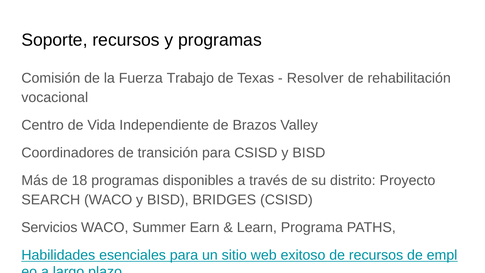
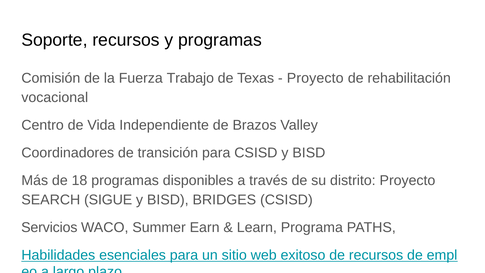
Resolver at (315, 78): Resolver -> Proyecto
SEARCH WACO: WACO -> SIGUE
